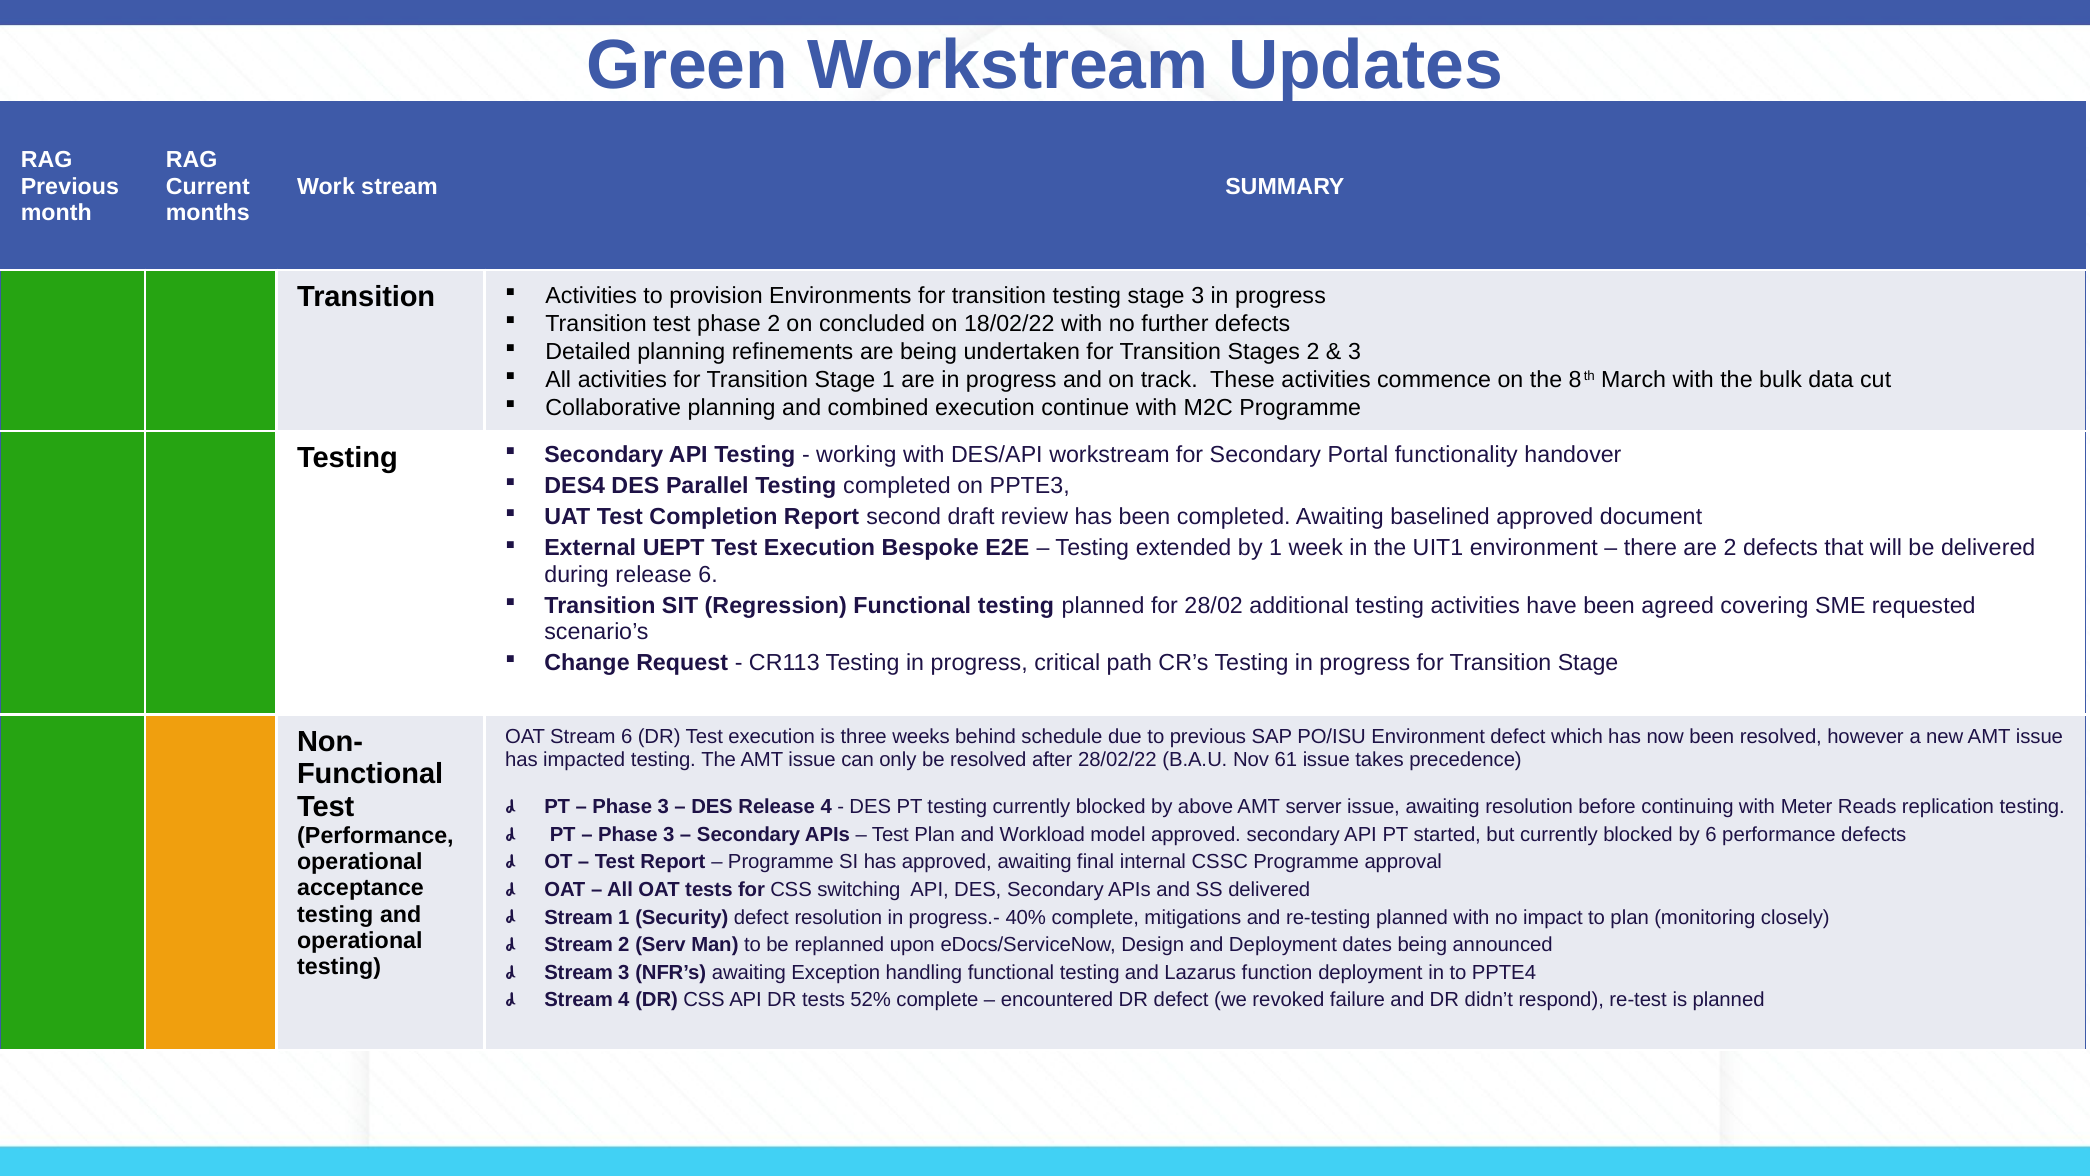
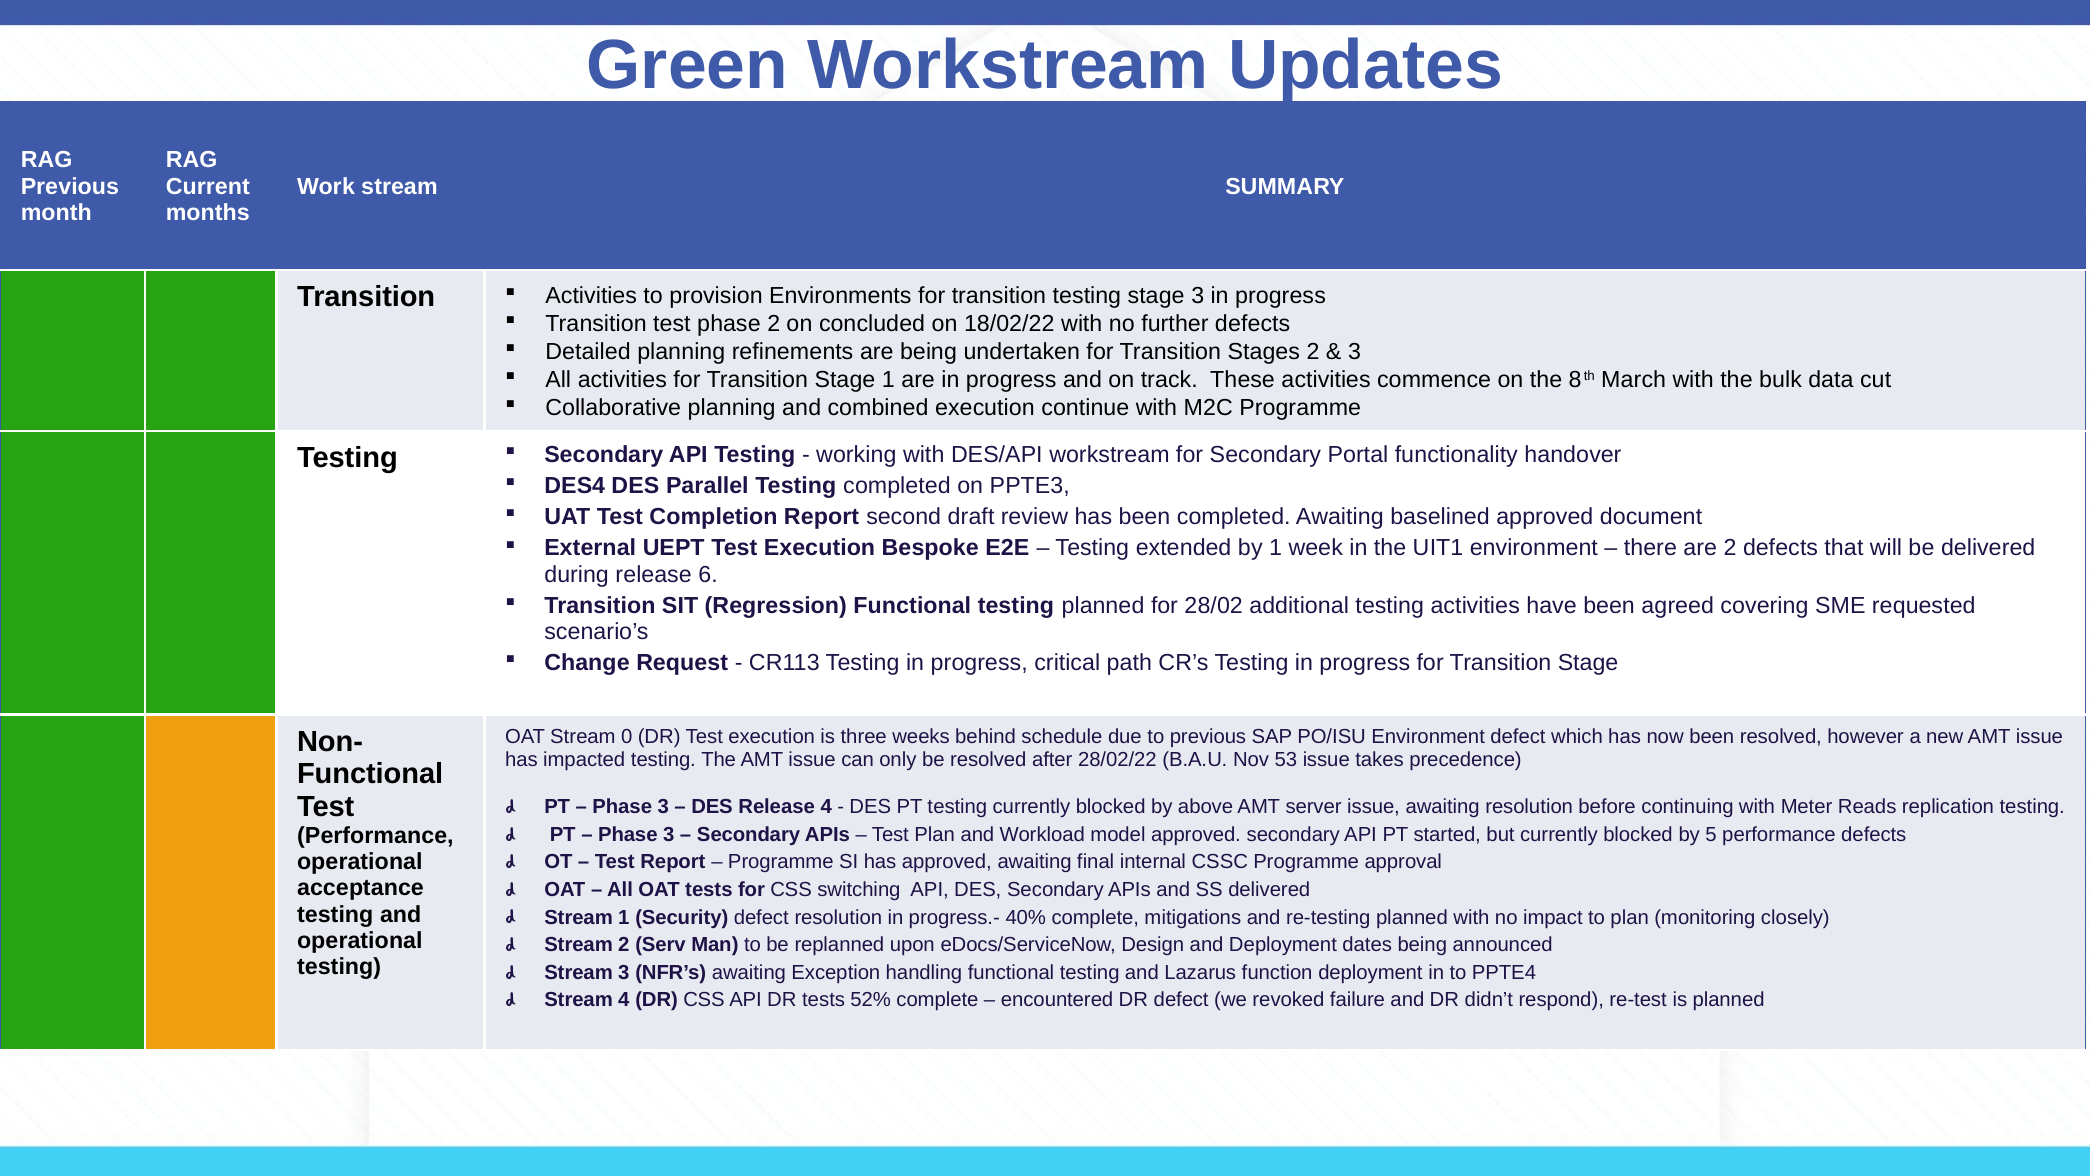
Stream 6: 6 -> 0
61: 61 -> 53
by 6: 6 -> 5
